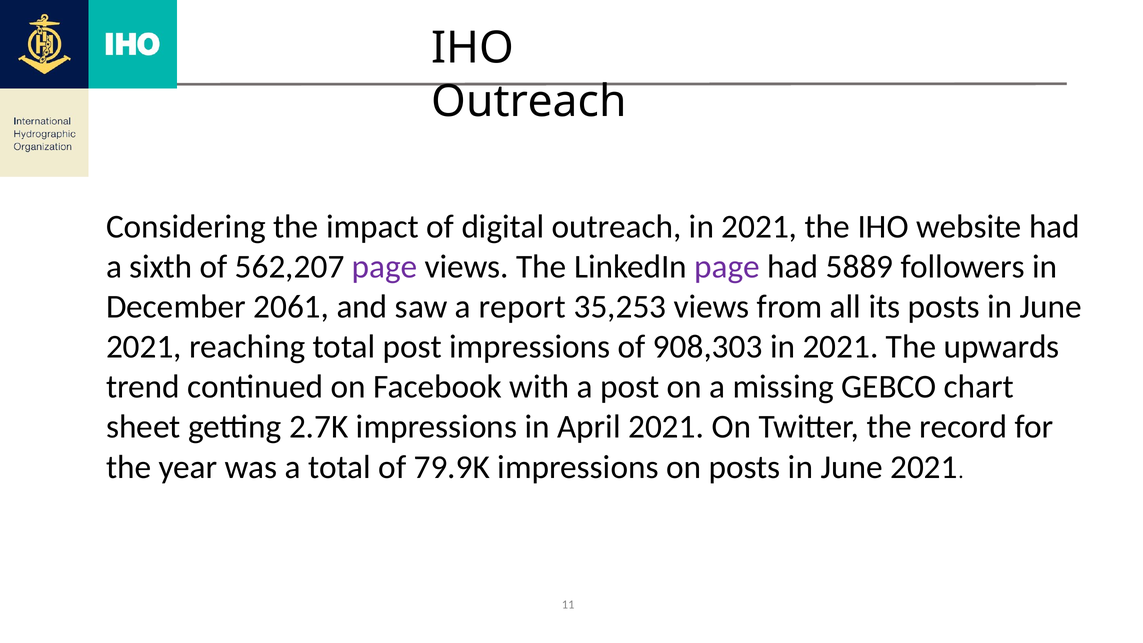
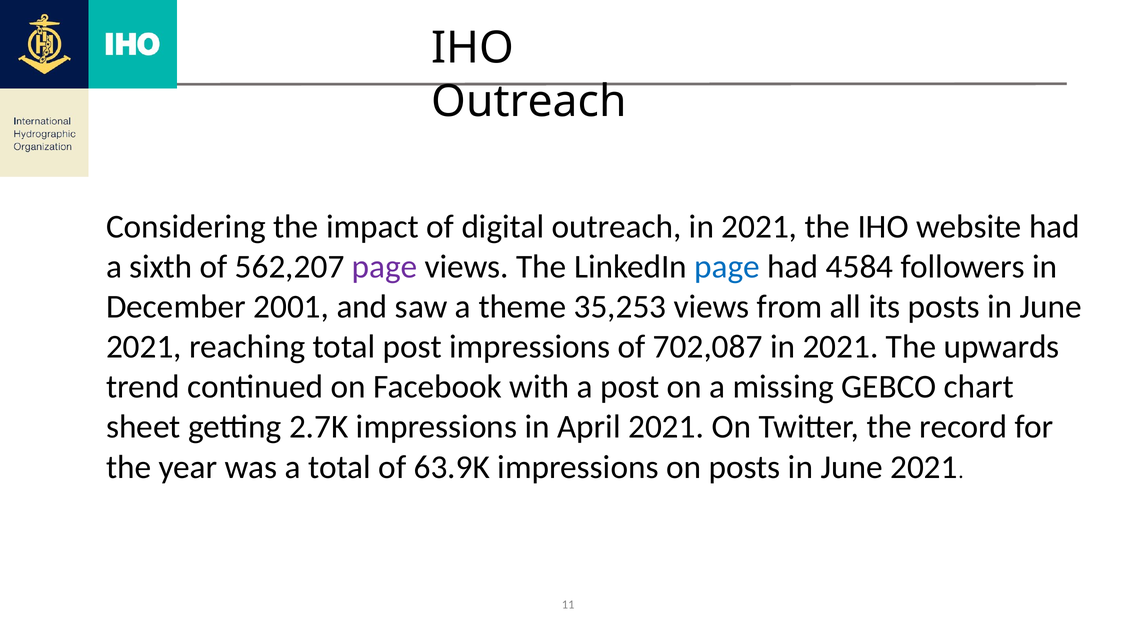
page at (727, 267) colour: purple -> blue
5889: 5889 -> 4584
2061: 2061 -> 2001
report: report -> theme
908,303: 908,303 -> 702,087
79.9K: 79.9K -> 63.9K
